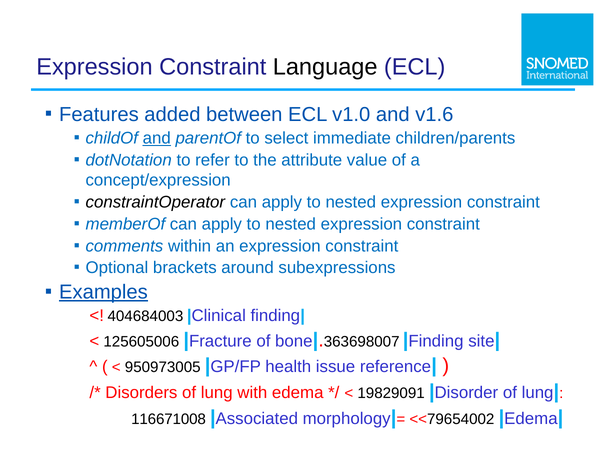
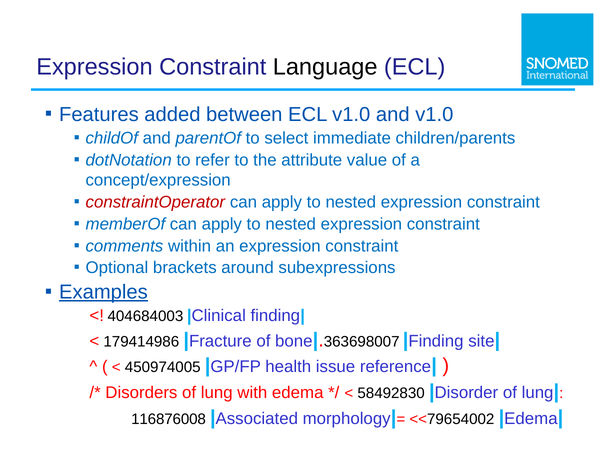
and v1.6: v1.6 -> v1.0
and at (157, 138) underline: present -> none
constraintOperator colour: black -> red
125605006: 125605006 -> 179414986
950973005: 950973005 -> 450974005
19829091: 19829091 -> 58492830
116671008: 116671008 -> 116876008
